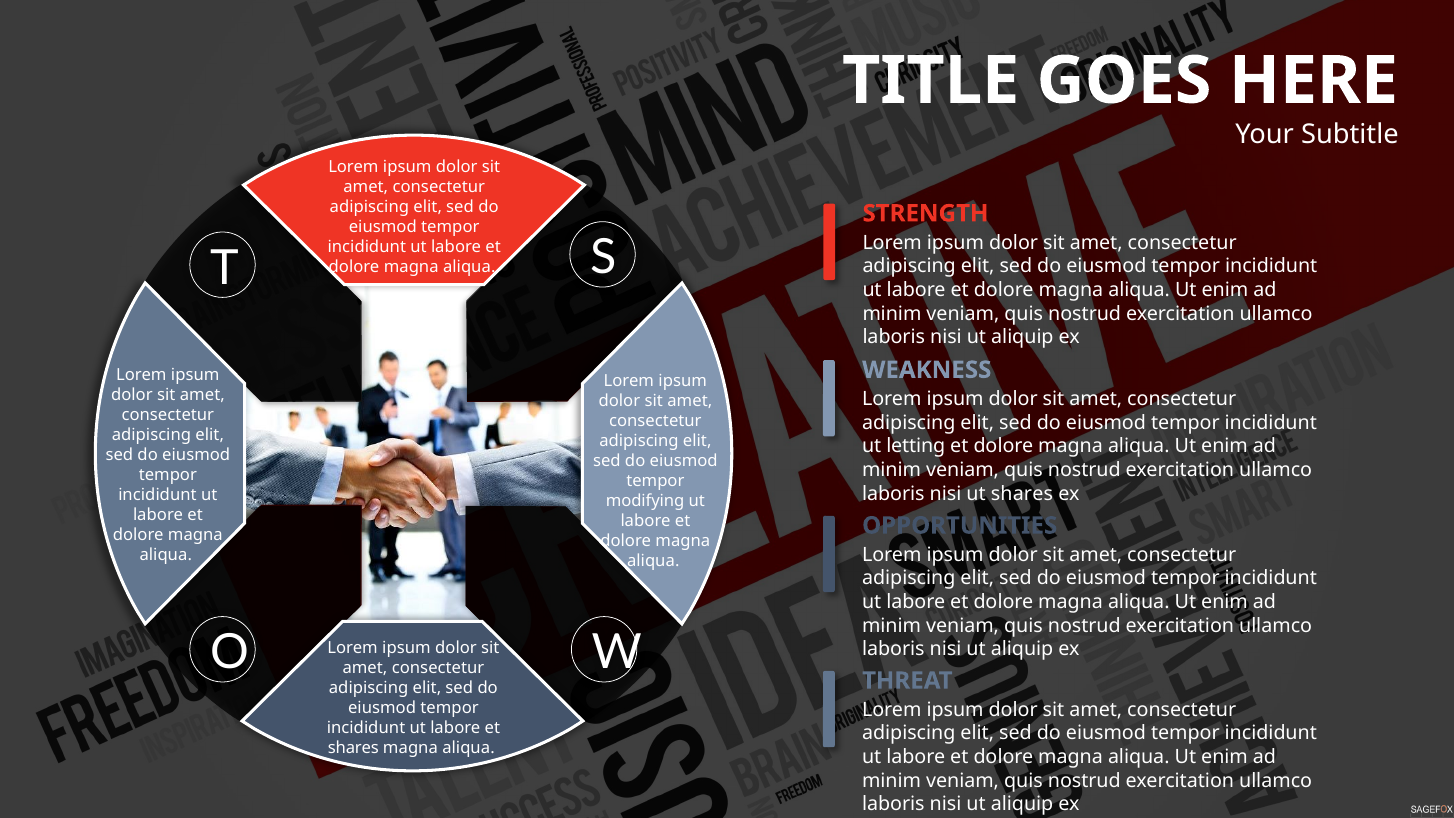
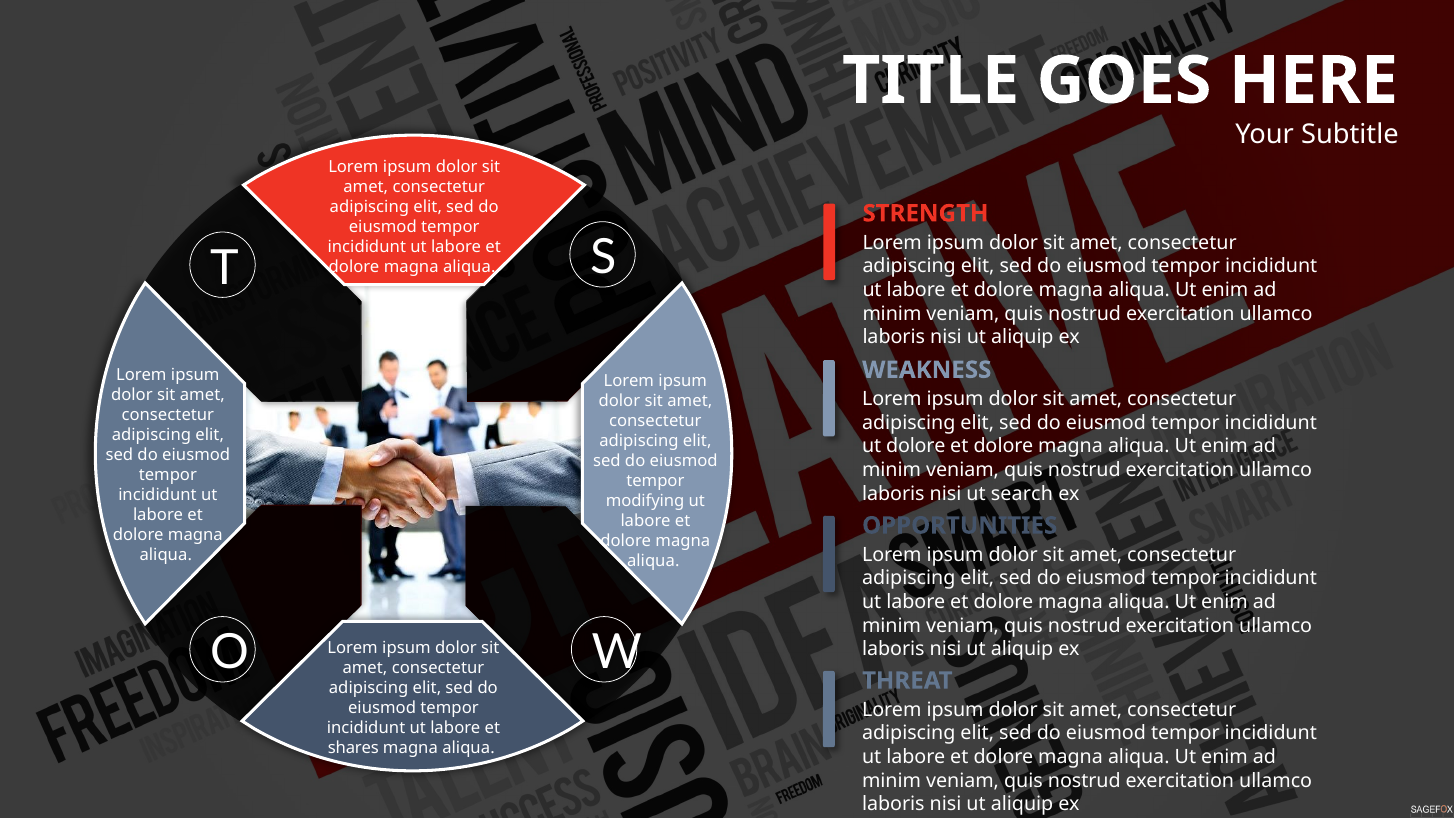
ut letting: letting -> dolore
ut shares: shares -> search
